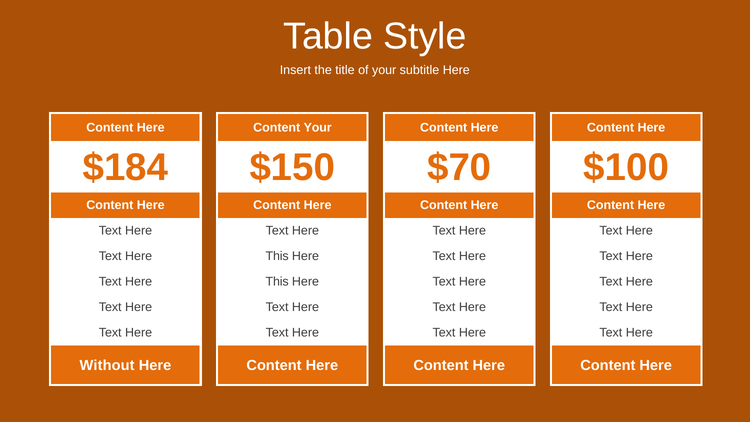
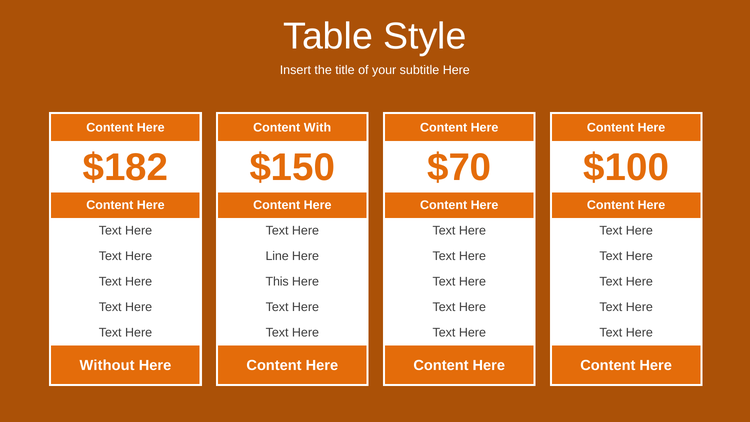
Content Your: Your -> With
$184: $184 -> $182
This at (277, 256): This -> Line
